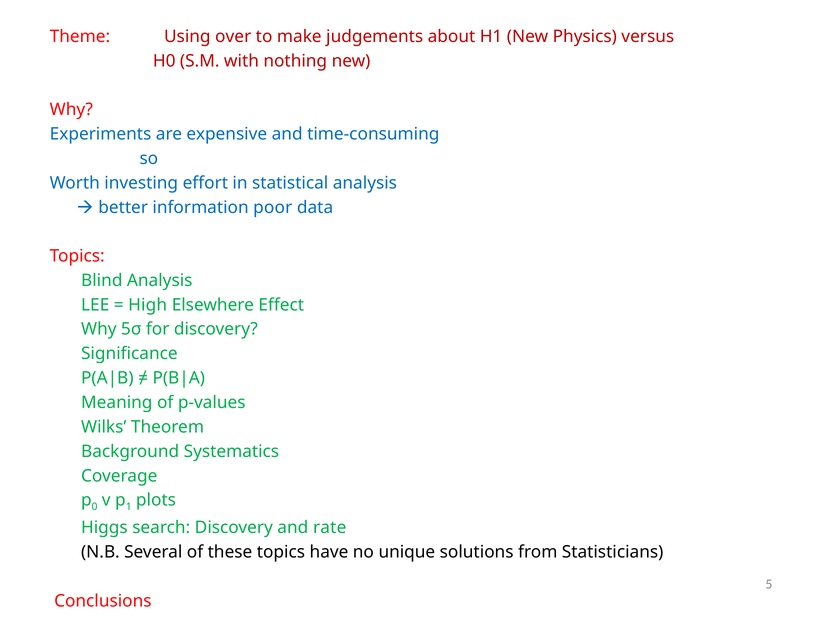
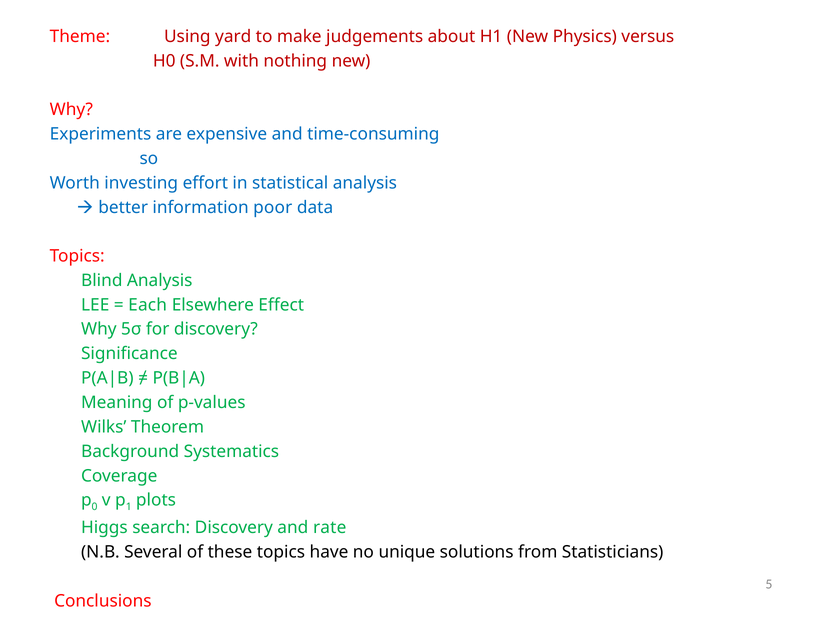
over: over -> yard
High: High -> Each
